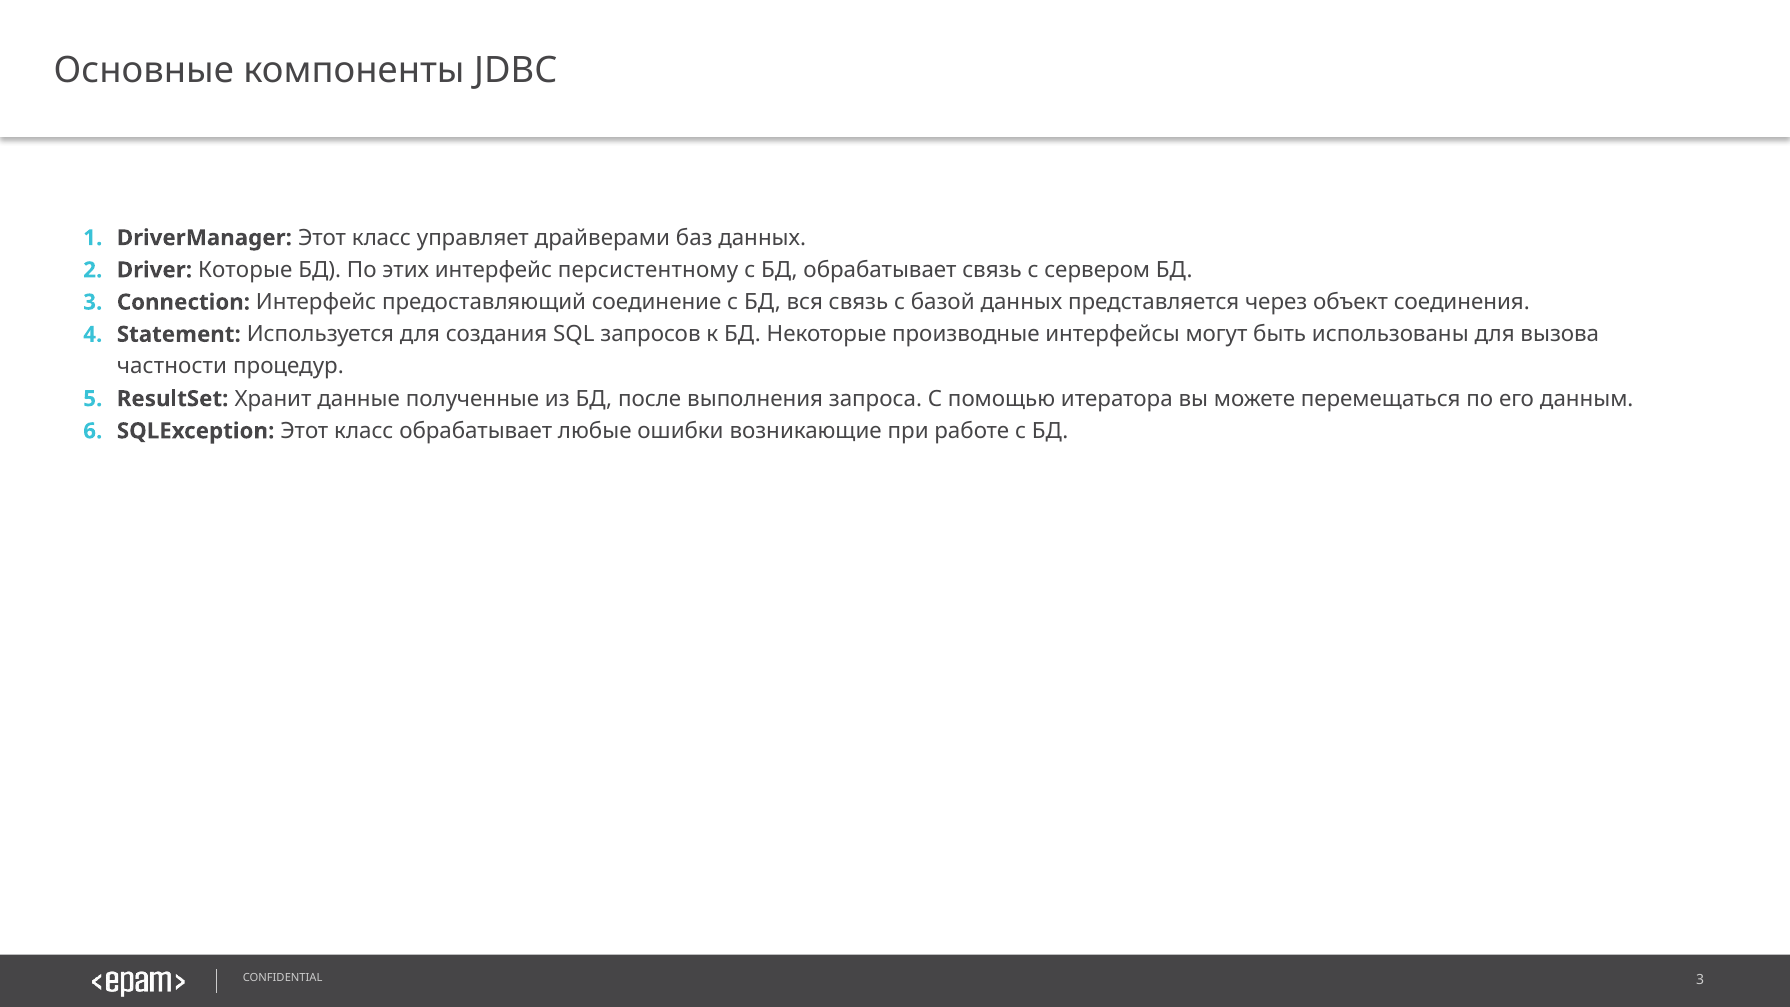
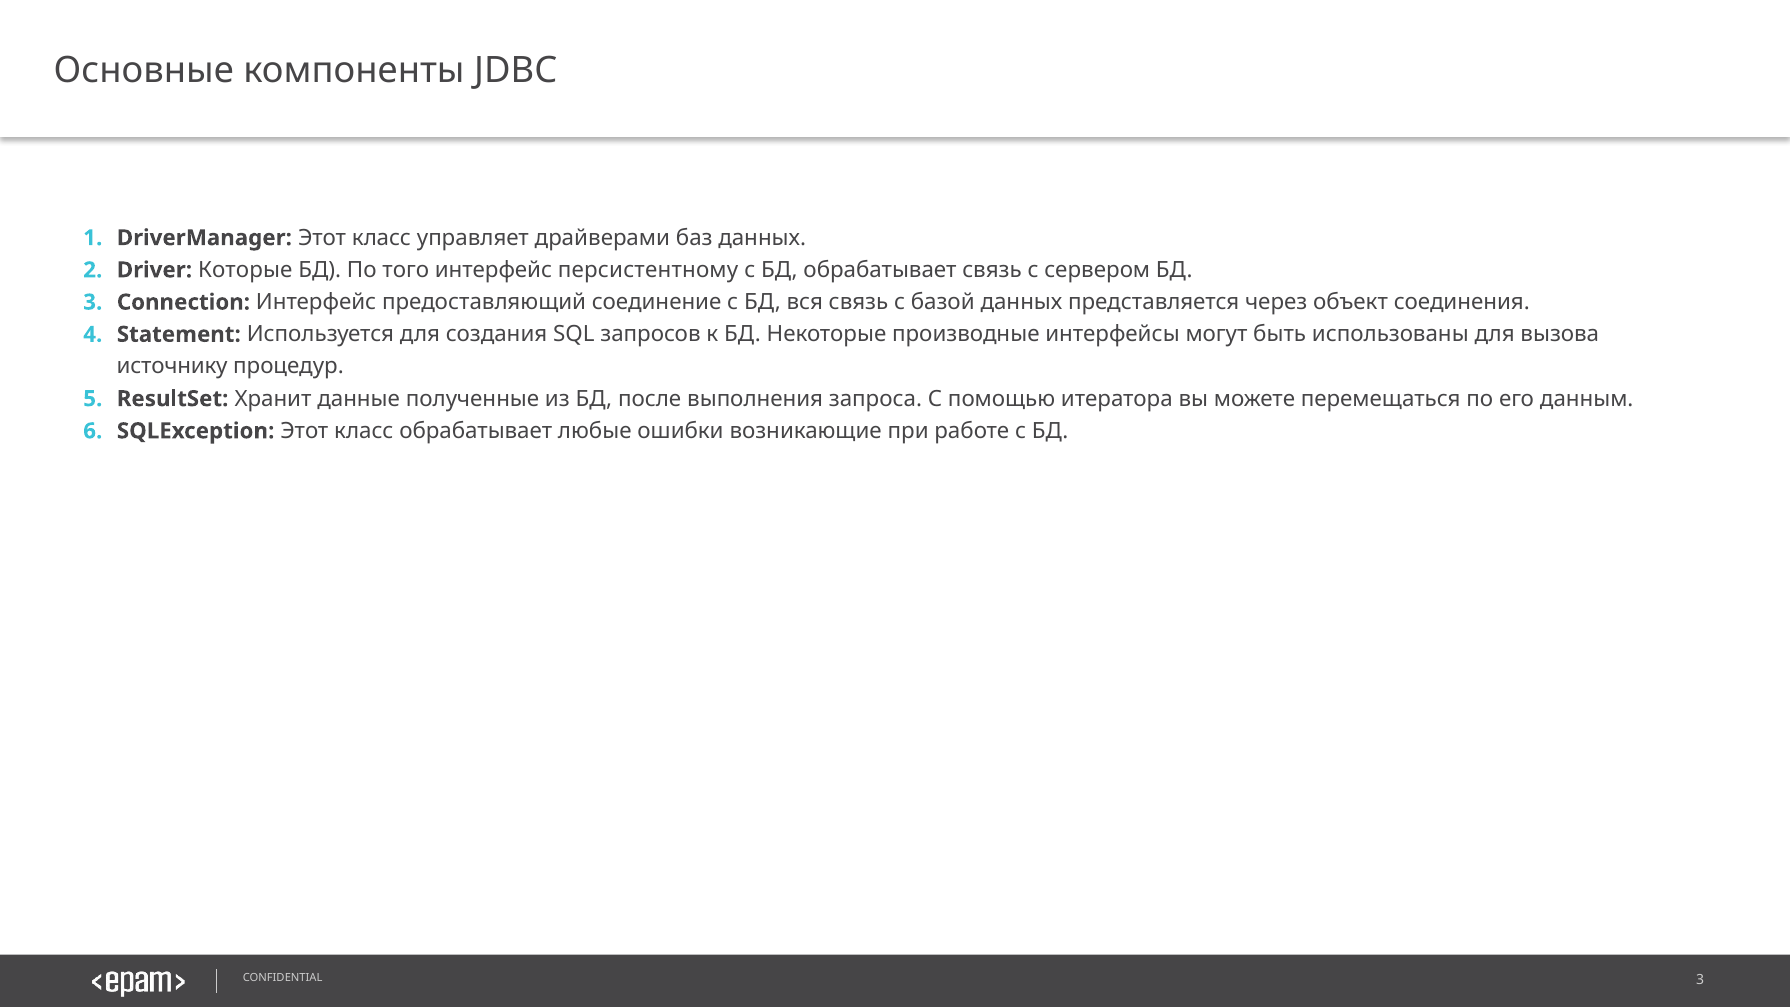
этих: этих -> того
частности: частности -> источнику
